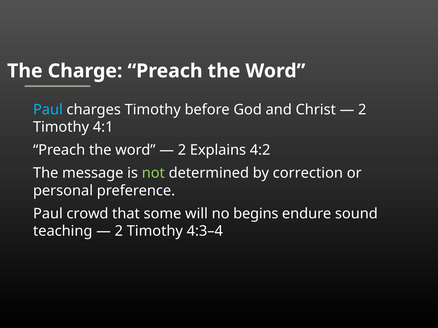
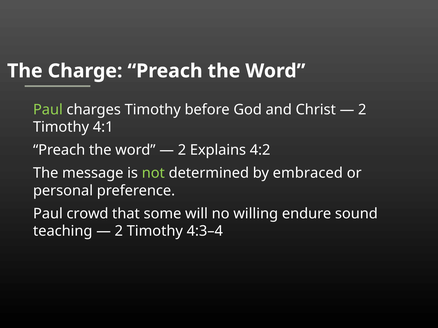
Paul at (48, 110) colour: light blue -> light green
correction: correction -> embraced
begins: begins -> willing
